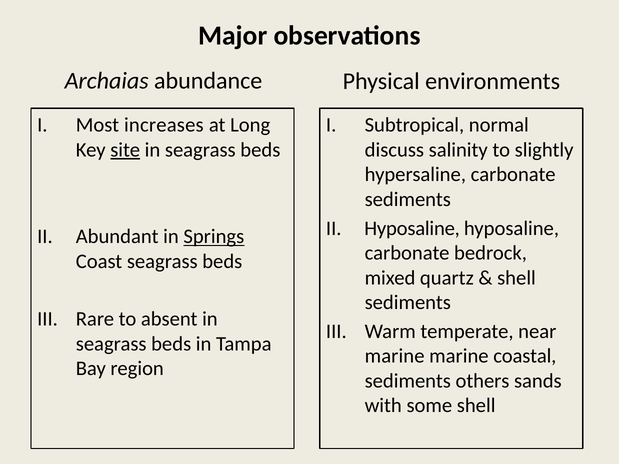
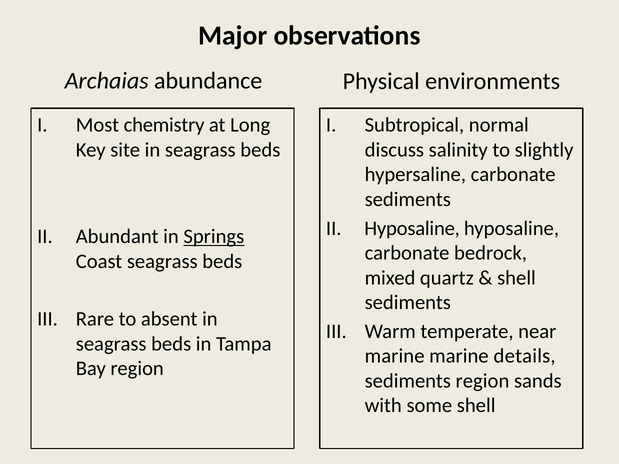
increases: increases -> chemistry
site underline: present -> none
coastal: coastal -> details
sediments others: others -> region
